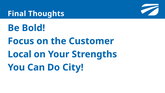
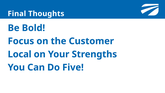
City: City -> Five
